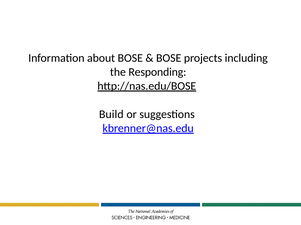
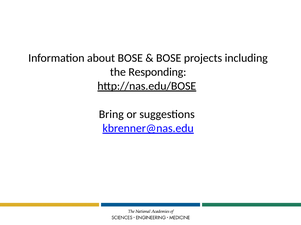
Build: Build -> Bring
